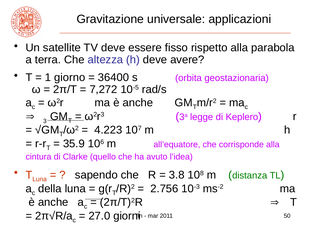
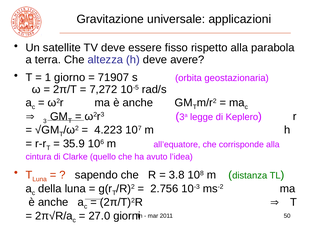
36400: 36400 -> 71907
